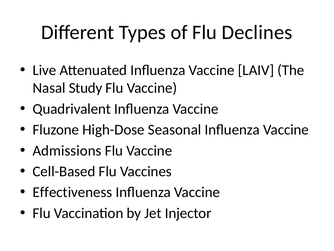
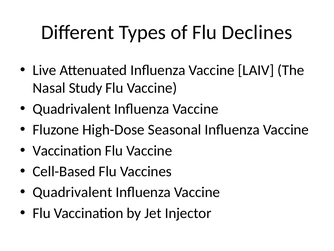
Admissions at (67, 150): Admissions -> Vaccination
Effectiveness at (72, 192): Effectiveness -> Quadrivalent
